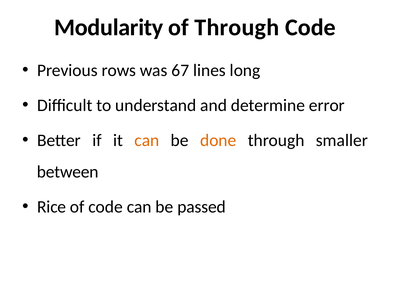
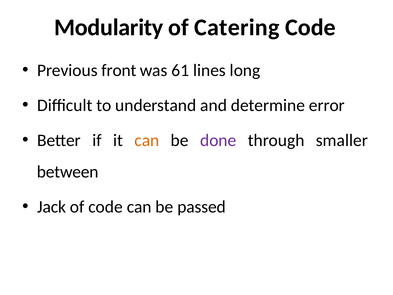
of Through: Through -> Catering
rows: rows -> front
67: 67 -> 61
done colour: orange -> purple
Rice: Rice -> Jack
